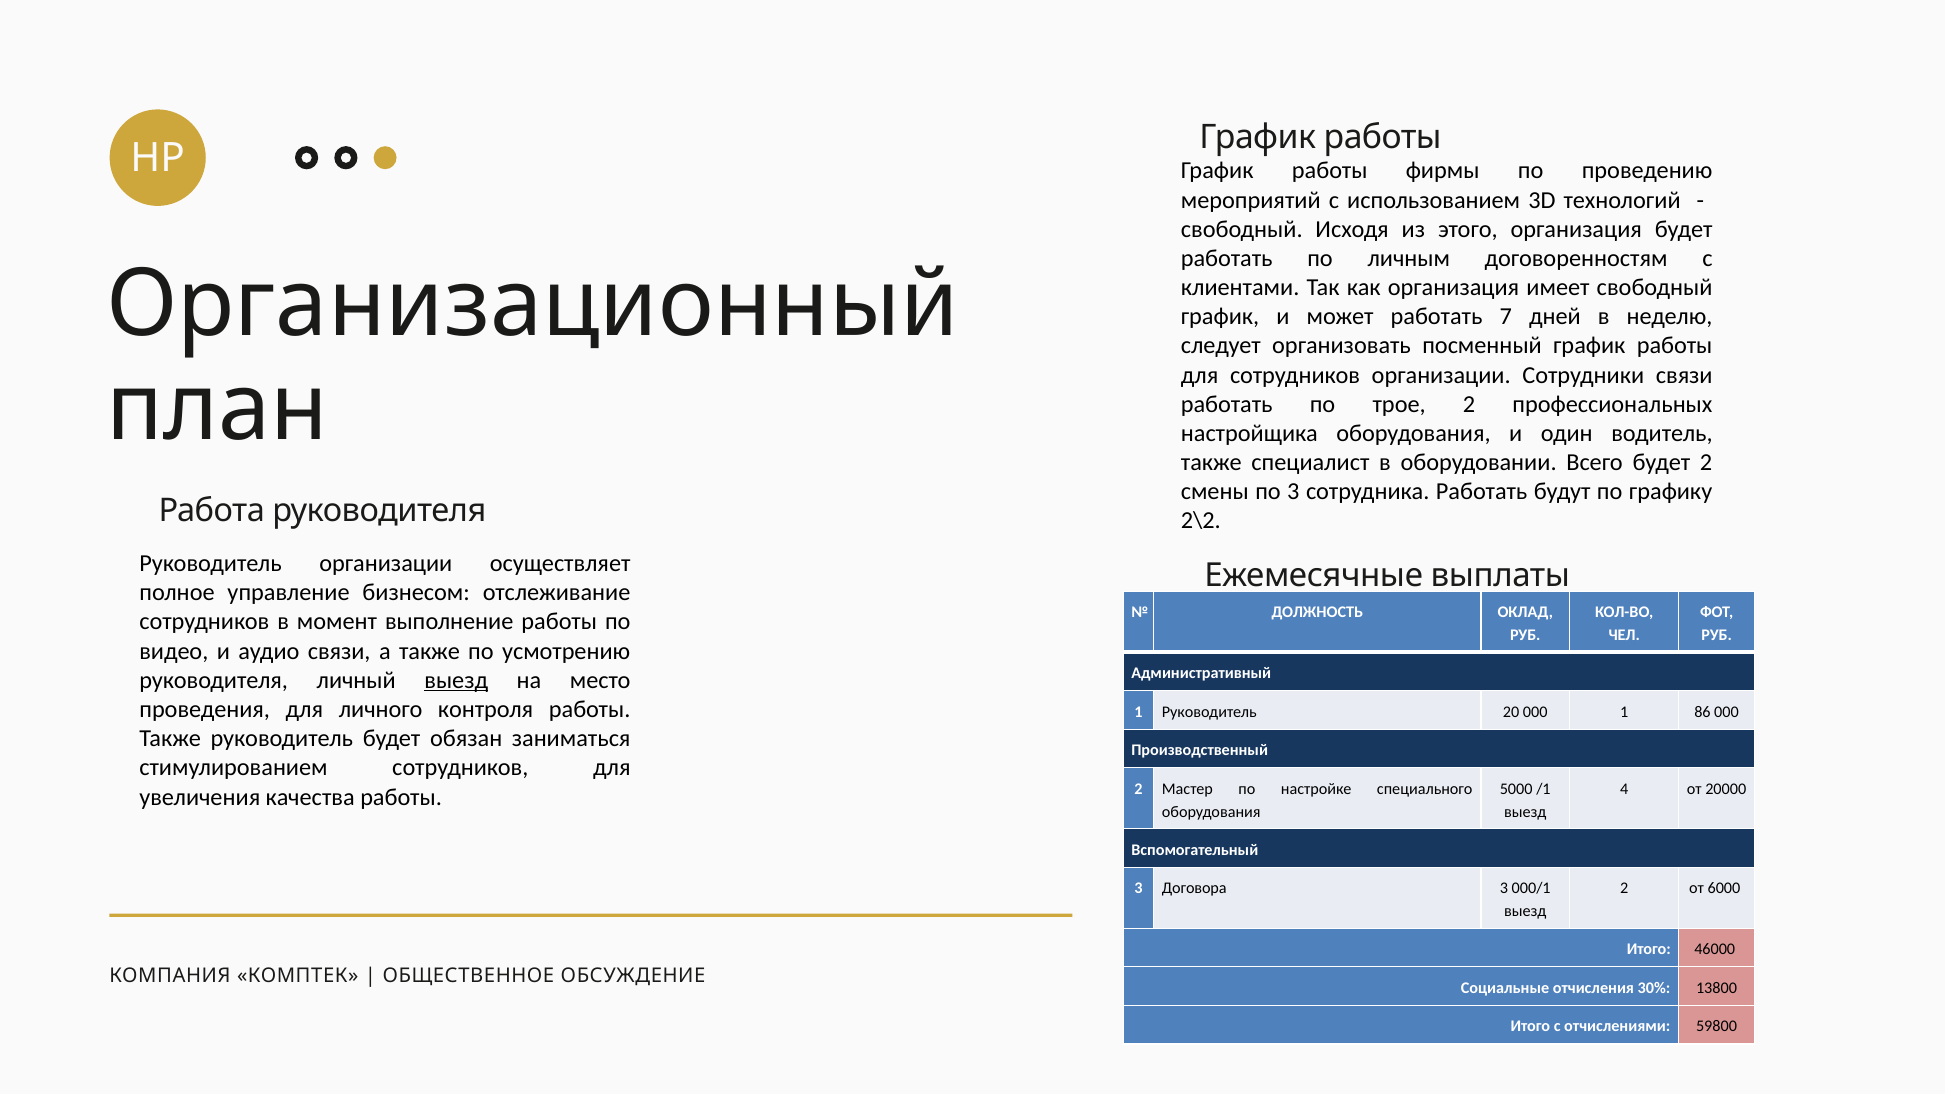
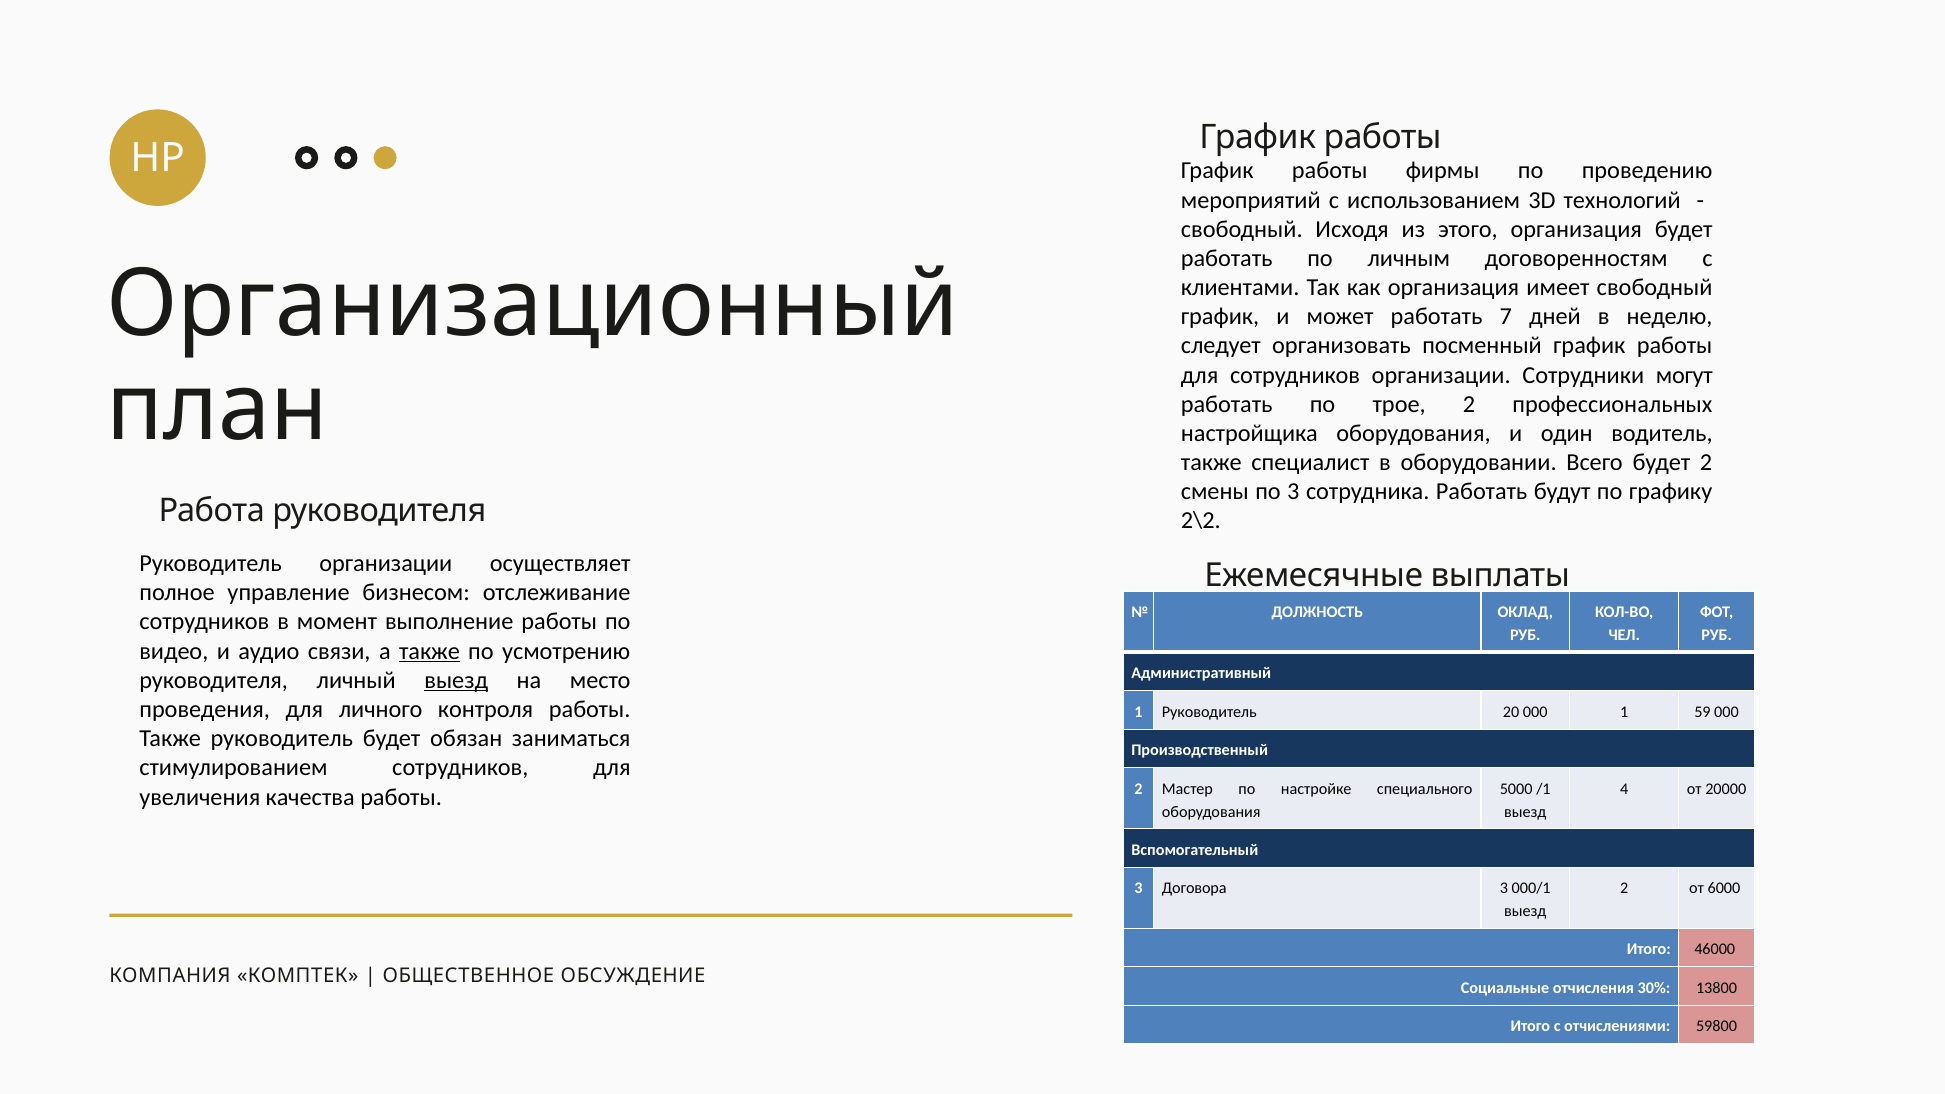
Сотрудники связи: связи -> могут
также at (430, 651) underline: none -> present
86: 86 -> 59
